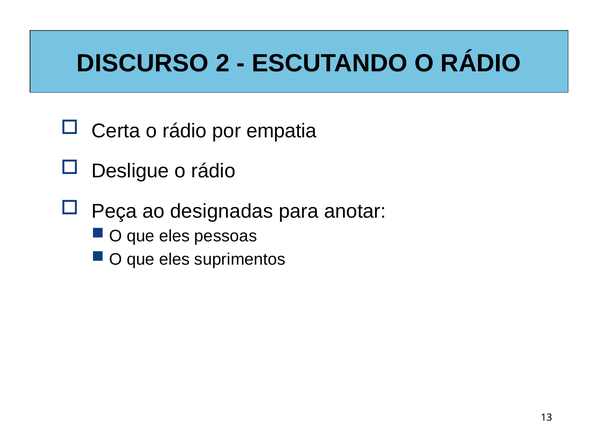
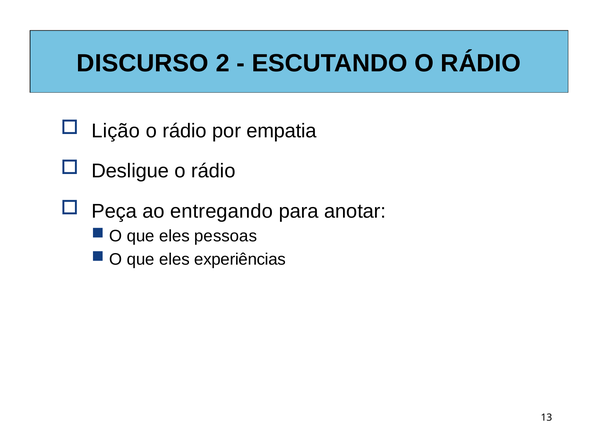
Certa: Certa -> Lição
designadas: designadas -> entregando
suprimentos: suprimentos -> experiências
